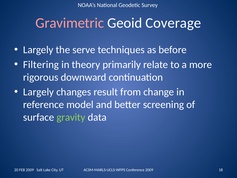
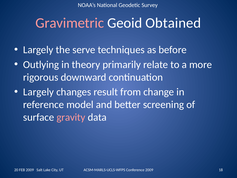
Coverage: Coverage -> Obtained
Filtering: Filtering -> Outlying
gravity colour: light green -> pink
